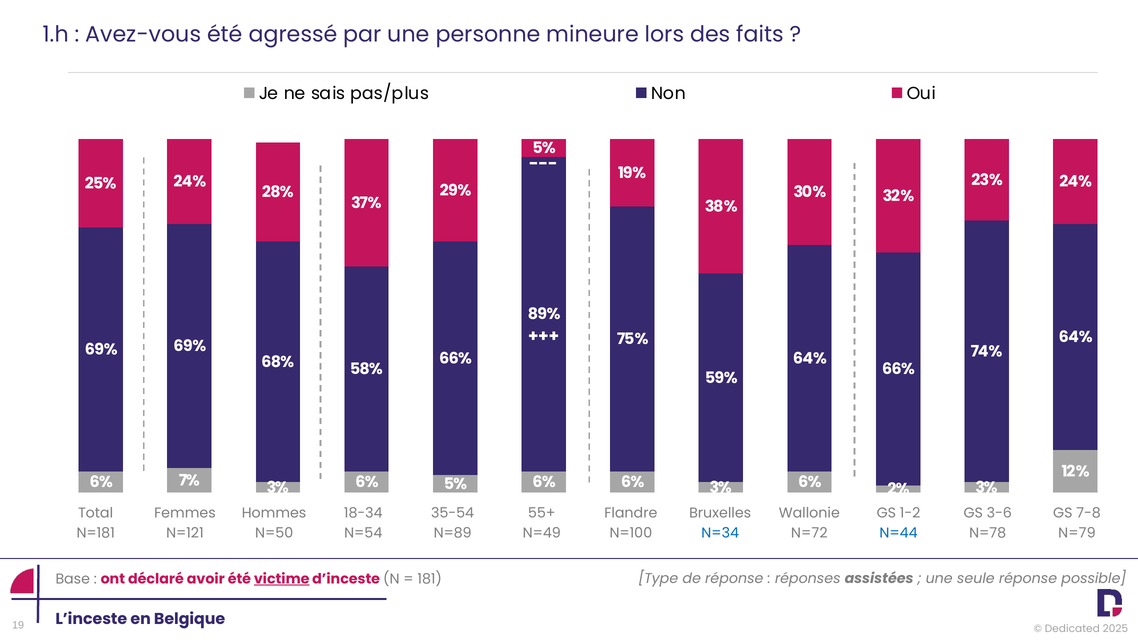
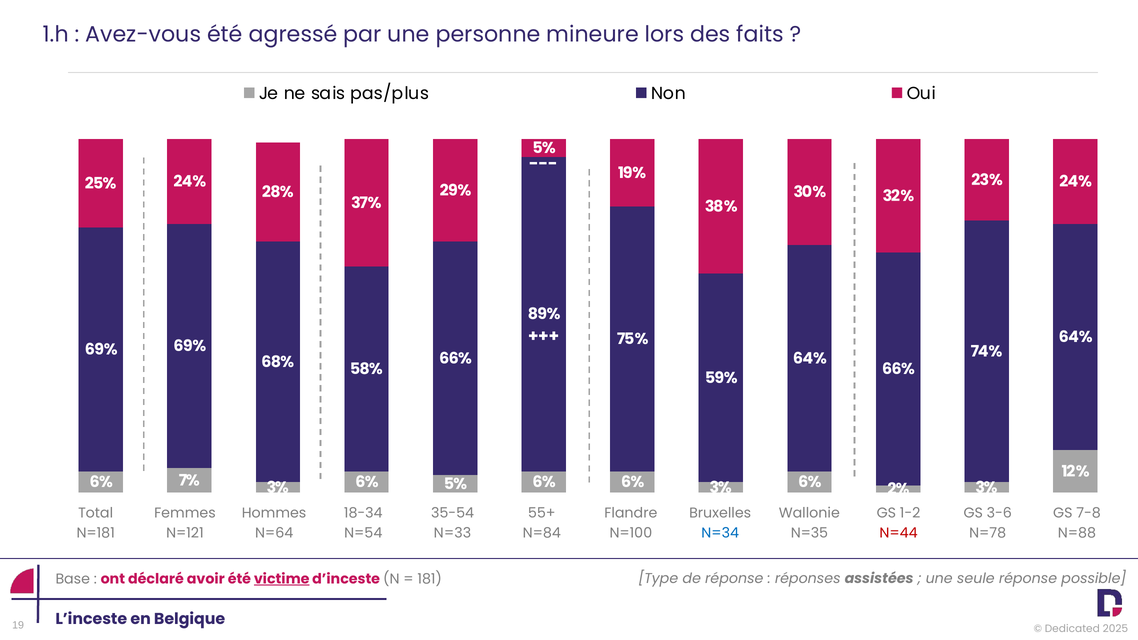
N=50: N=50 -> N=64
N=89: N=89 -> N=33
N=49: N=49 -> N=84
N=72: N=72 -> N=35
N=44 colour: blue -> red
N=79: N=79 -> N=88
